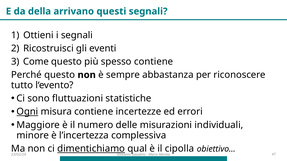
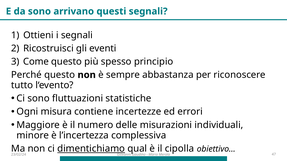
da della: della -> sono
spesso contiene: contiene -> principio
Ogni underline: present -> none
